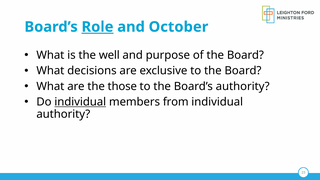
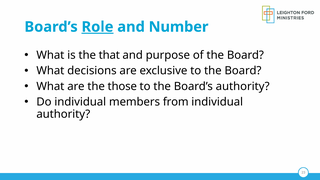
October: October -> Number
well: well -> that
individual at (80, 102) underline: present -> none
